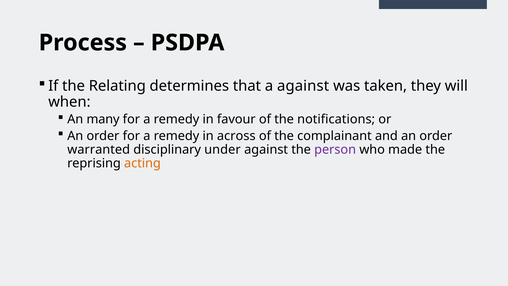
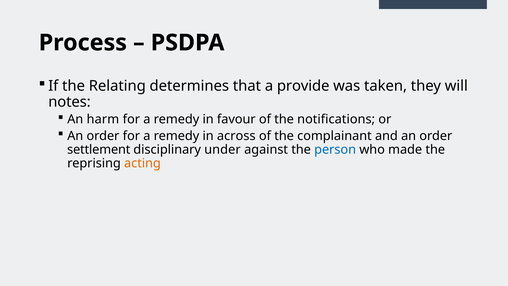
a against: against -> provide
when: when -> notes
many: many -> harm
warranted: warranted -> settlement
person colour: purple -> blue
